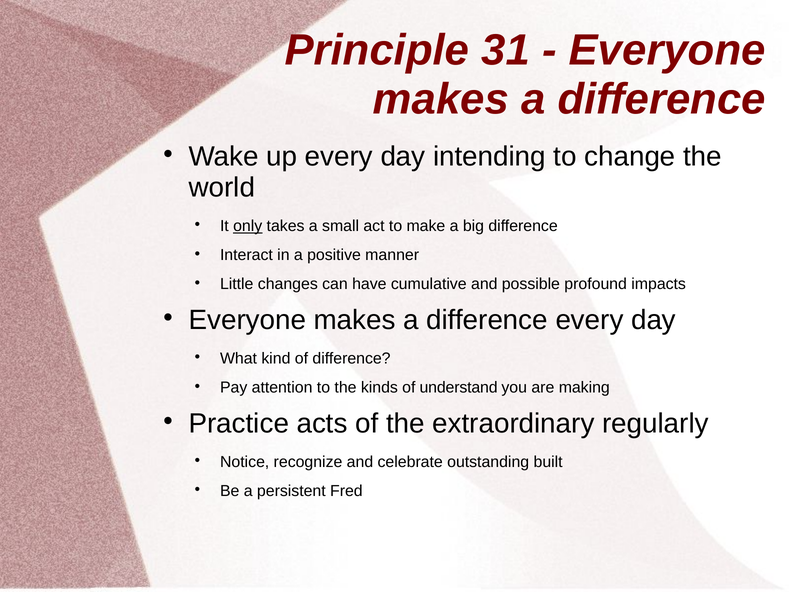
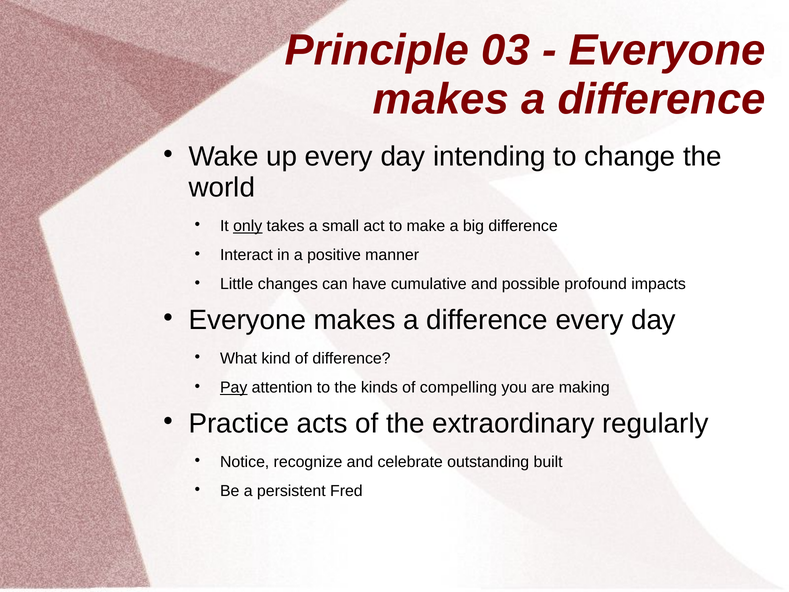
31: 31 -> 03
Pay underline: none -> present
understand: understand -> compelling
